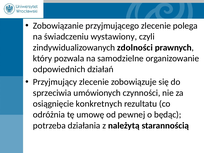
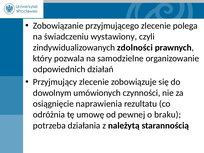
sprzeciwia: sprzeciwia -> dowolnym
konkretnych: konkretnych -> naprawienia
będąc: będąc -> braku
